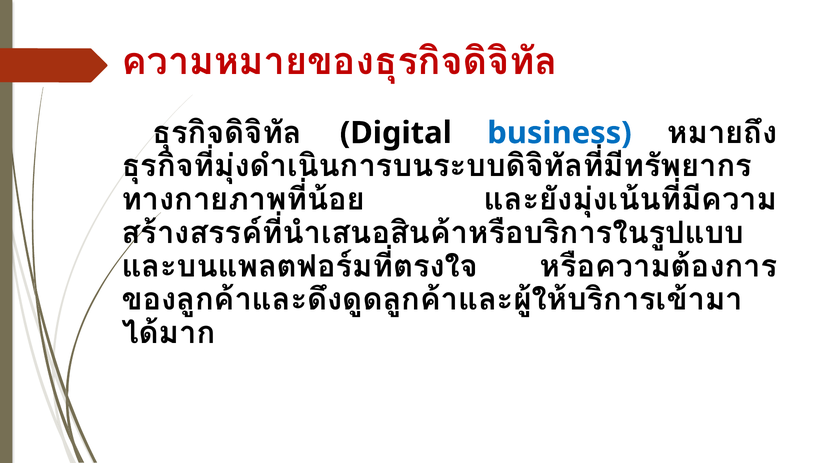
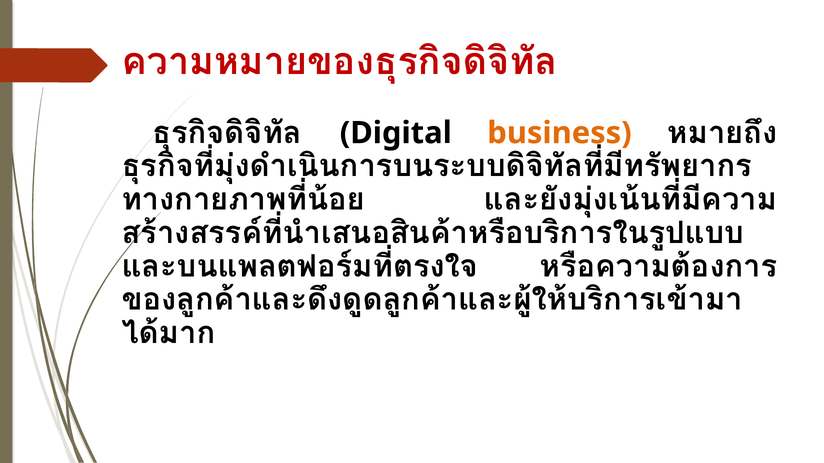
business colour: blue -> orange
